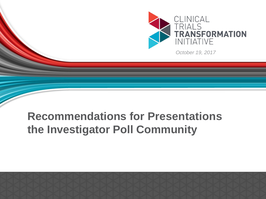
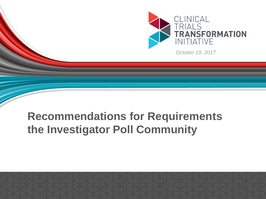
Presentations: Presentations -> Requirements
